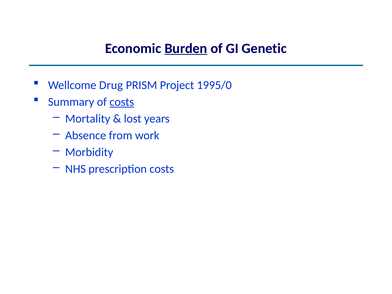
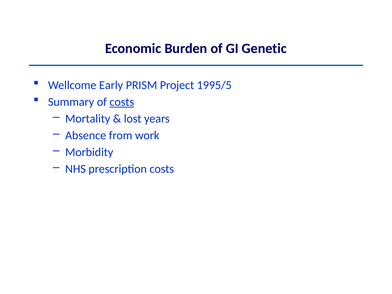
Burden underline: present -> none
Drug: Drug -> Early
1995/0: 1995/0 -> 1995/5
